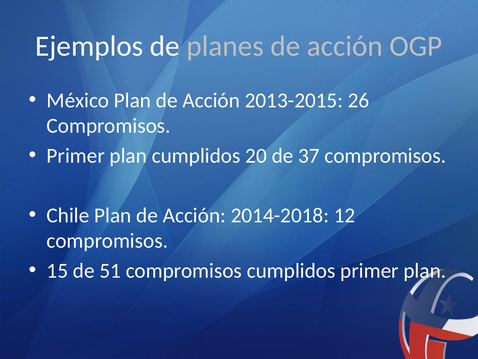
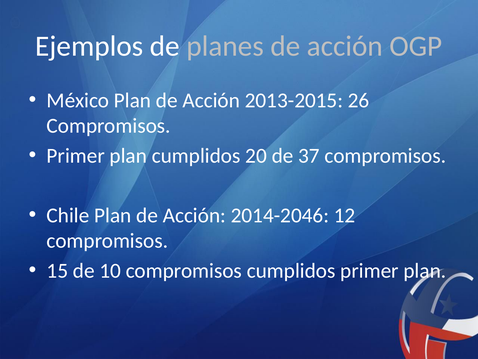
2014-2018: 2014-2018 -> 2014-2046
51: 51 -> 10
